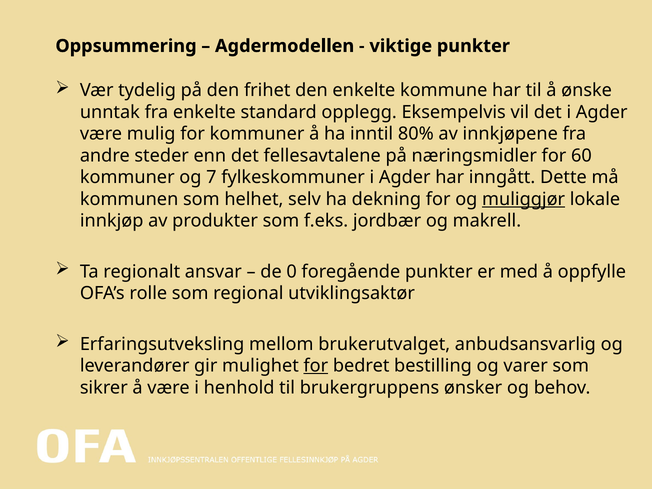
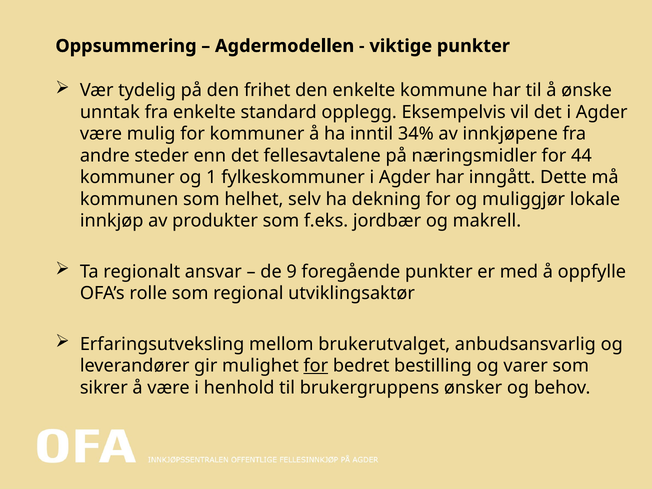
80%: 80% -> 34%
60: 60 -> 44
7: 7 -> 1
muliggjør underline: present -> none
0: 0 -> 9
